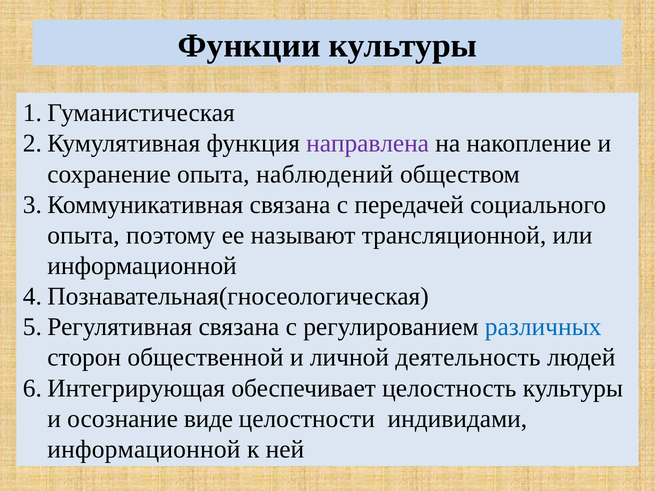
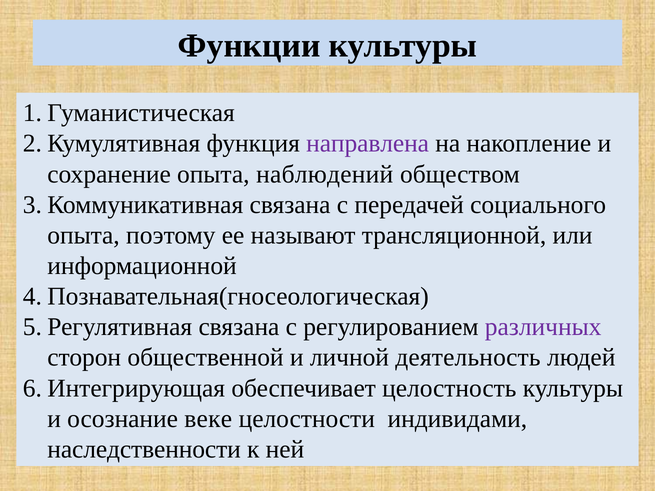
различных colour: blue -> purple
виде: виде -> веке
информационной at (144, 449): информационной -> наследственности
